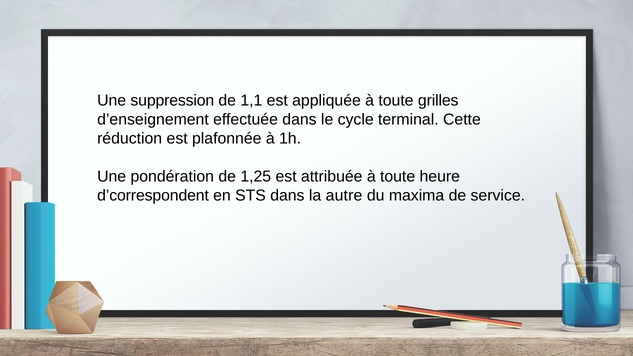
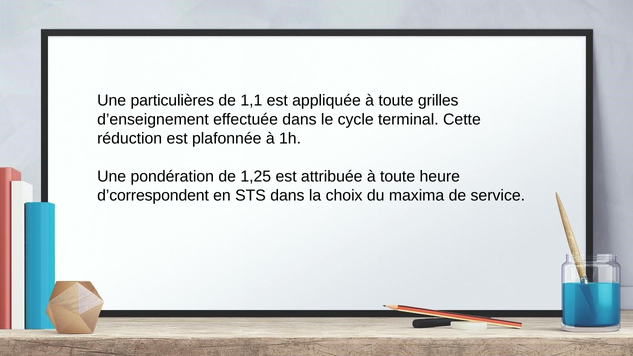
suppression: suppression -> particulières
autre: autre -> choix
